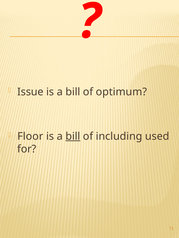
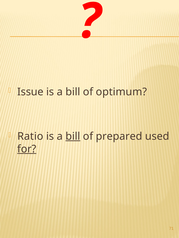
Floor: Floor -> Ratio
including: including -> prepared
for underline: none -> present
